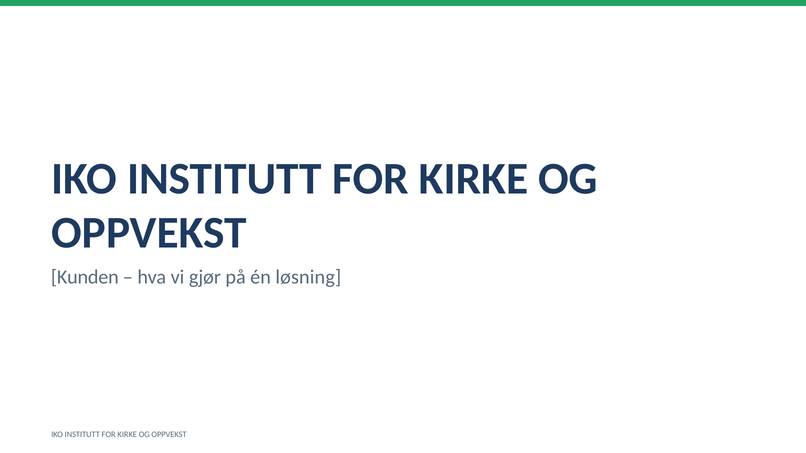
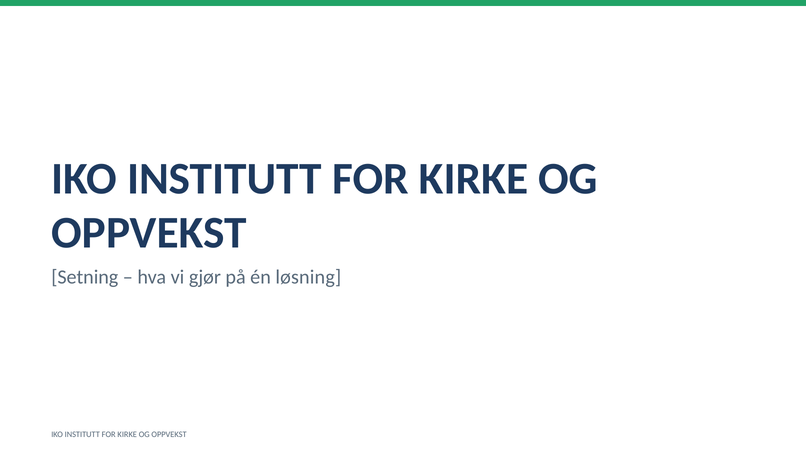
Kunden: Kunden -> Setning
